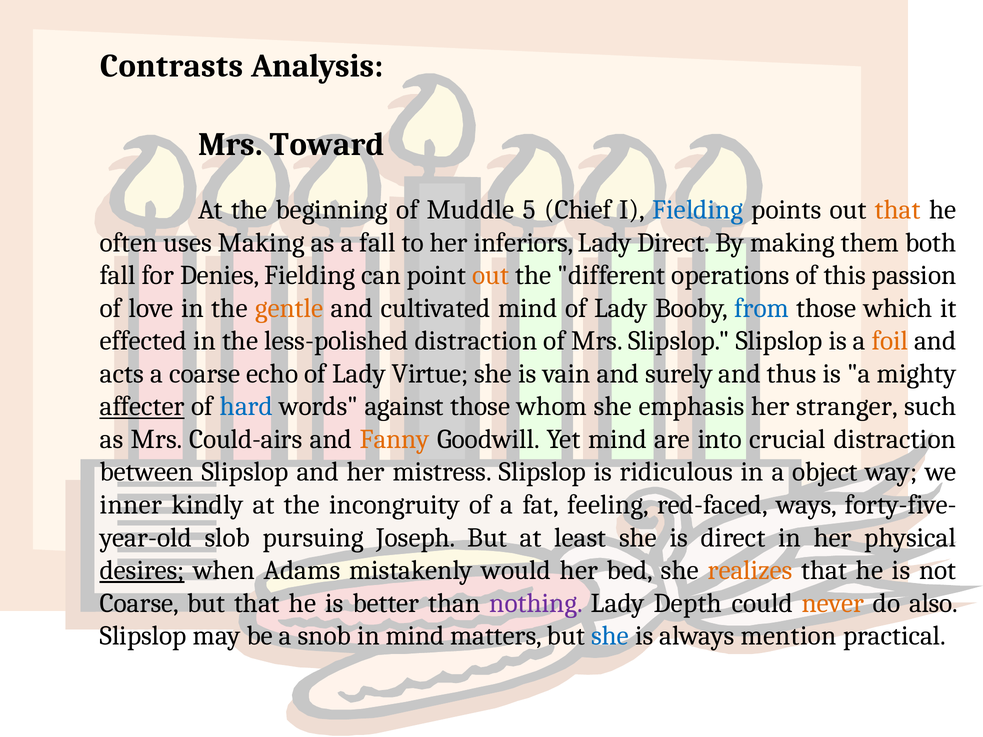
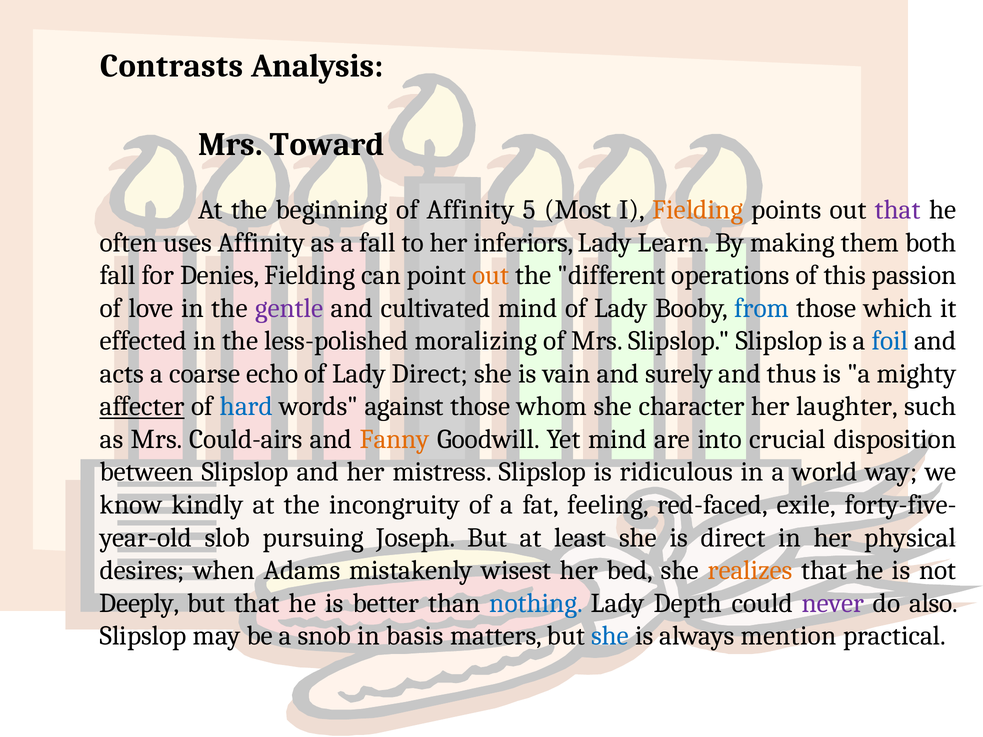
of Muddle: Muddle -> Affinity
Chief: Chief -> Most
Fielding at (698, 210) colour: blue -> orange
that at (898, 210) colour: orange -> purple
uses Making: Making -> Affinity
Lady Direct: Direct -> Learn
gentle colour: orange -> purple
less-polished distraction: distraction -> moralizing
foil colour: orange -> blue
Lady Virtue: Virtue -> Direct
emphasis: emphasis -> character
stranger: stranger -> laughter
crucial distraction: distraction -> disposition
object: object -> world
inner: inner -> know
ways: ways -> exile
desires underline: present -> none
would: would -> wisest
Coarse at (139, 603): Coarse -> Deeply
nothing colour: purple -> blue
never colour: orange -> purple
in mind: mind -> basis
